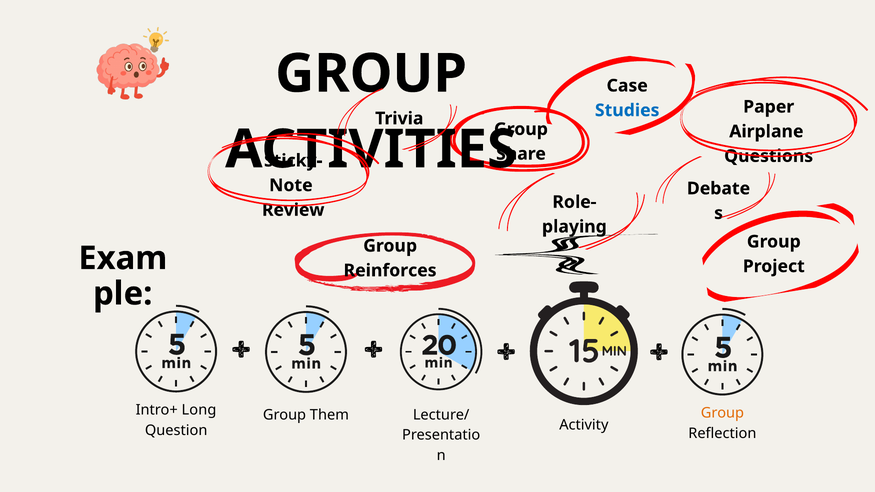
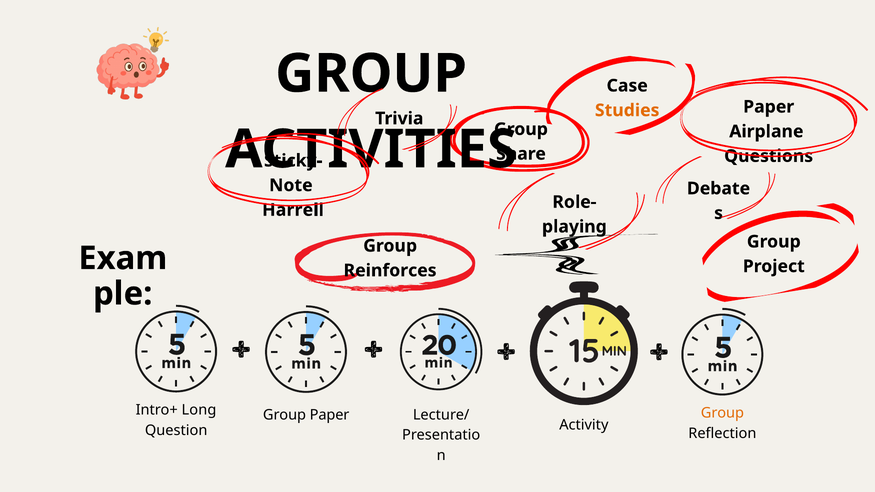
Studies colour: blue -> orange
Review: Review -> Harrell
Group Them: Them -> Paper
